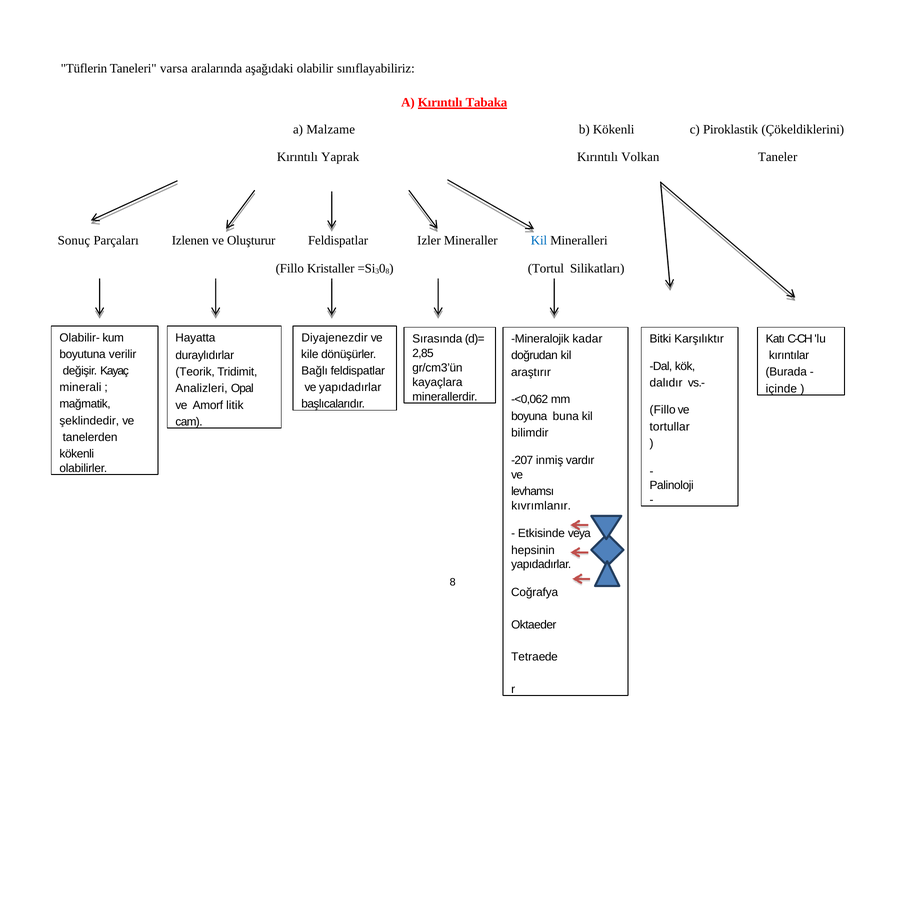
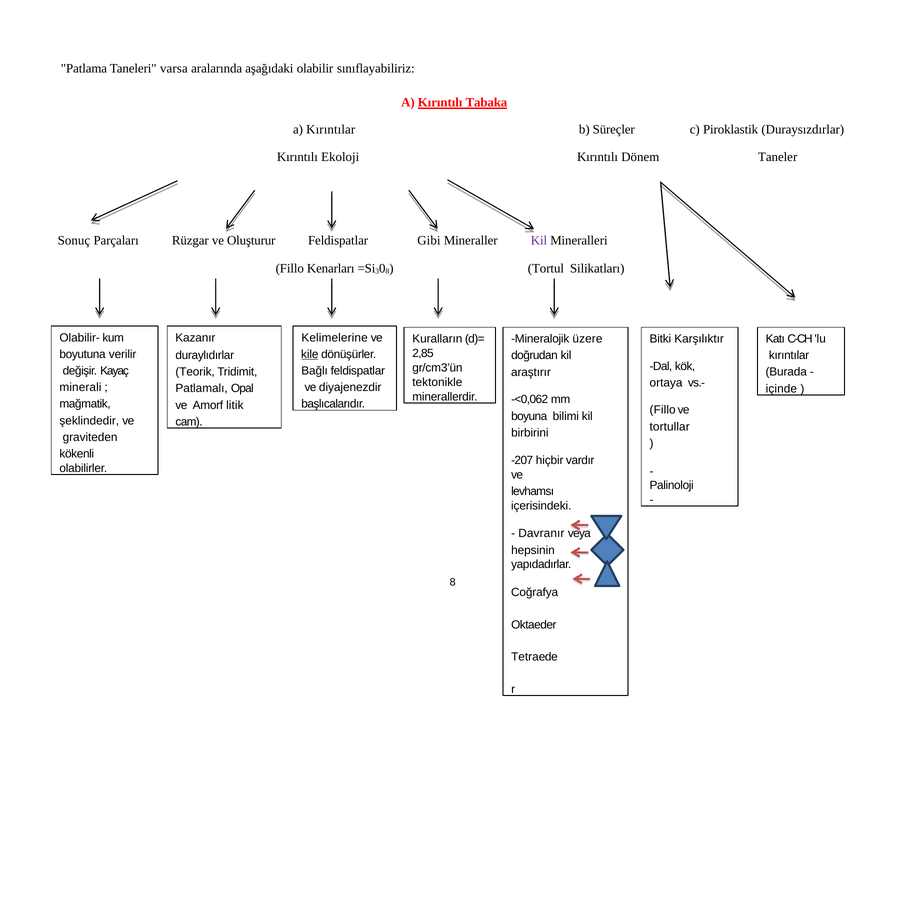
Tüflerin: Tüflerin -> Patlama
a Malzame: Malzame -> Kırıntılar
b Kökenli: Kökenli -> Süreçler
Çökeldiklerini: Çökeldiklerini -> Duraysızdırlar
Yaprak: Yaprak -> Ekoloji
Volkan: Volkan -> Dönem
Izlenen: Izlenen -> Rüzgar
Izler: Izler -> Gibi
Kil at (539, 240) colour: blue -> purple
Kristaller: Kristaller -> Kenarları
Hayatta: Hayatta -> Kazanır
Diyajenezdir: Diyajenezdir -> Kelimelerine
kadar: kadar -> üzere
Sırasında: Sırasında -> Kuralların
kile underline: none -> present
kayaçlara: kayaçlara -> tektonikle
dalıdır: dalıdır -> ortaya
ve yapıdadırlar: yapıdadırlar -> diyajenezdir
Analizleri: Analizleri -> Patlamalı
buna: buna -> bilimi
bilimdir: bilimdir -> birbirini
tanelerden: tanelerden -> graviteden
inmiş: inmiş -> hiçbir
kıvrımlanır: kıvrımlanır -> içerisindeki
Etkisinde: Etkisinde -> Davranır
